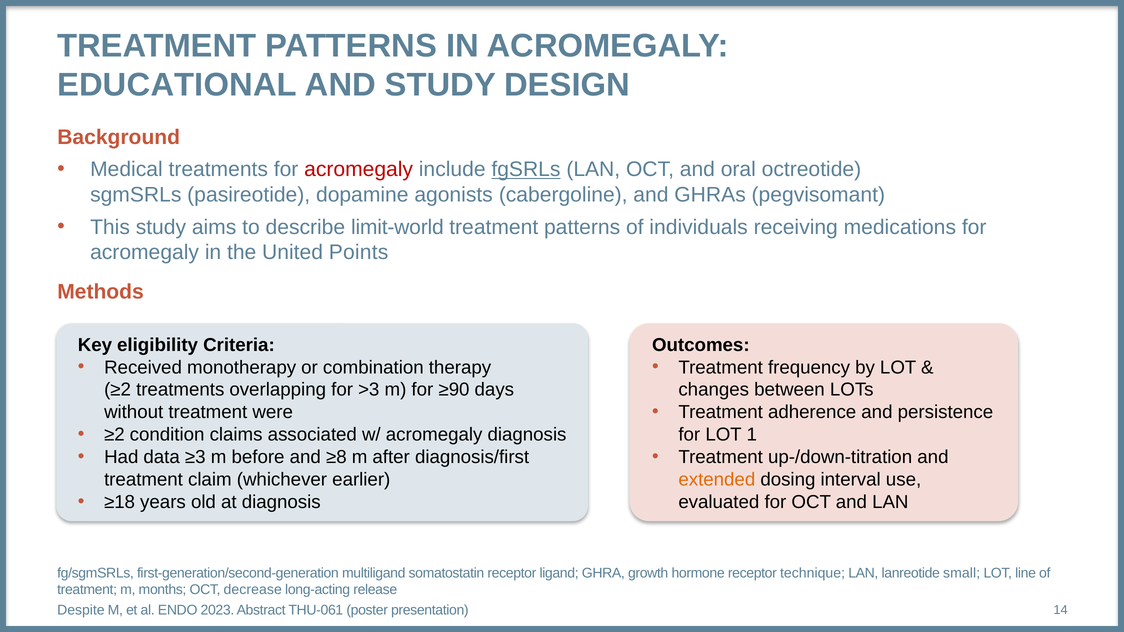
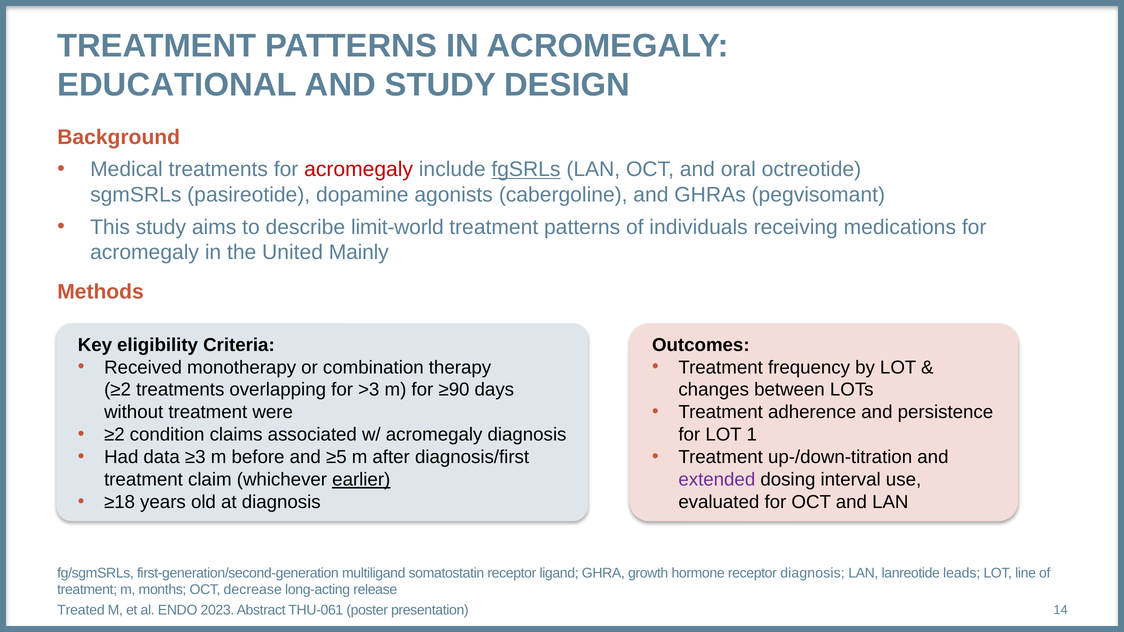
Points: Points -> Mainly
≥8: ≥8 -> ≥5
earlier underline: none -> present
extended colour: orange -> purple
receptor technique: technique -> diagnosis
small: small -> leads
Despite: Despite -> Treated
